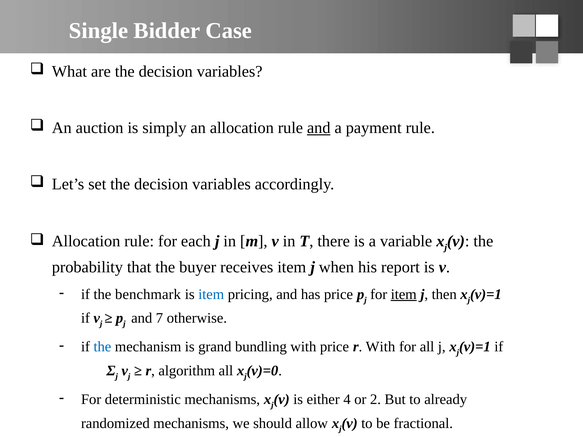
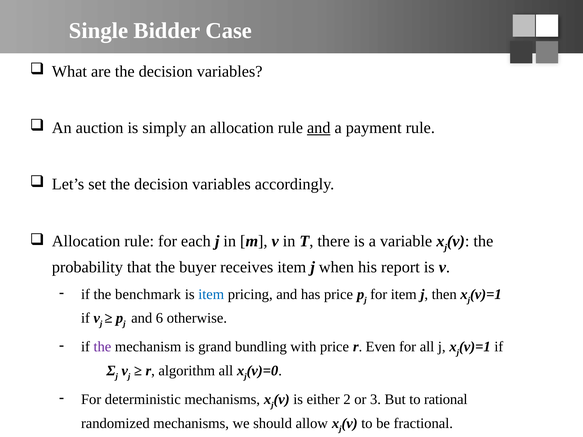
item at (404, 294) underline: present -> none
7: 7 -> 6
the at (102, 347) colour: blue -> purple
r With: With -> Even
4: 4 -> 2
2: 2 -> 3
already: already -> rational
